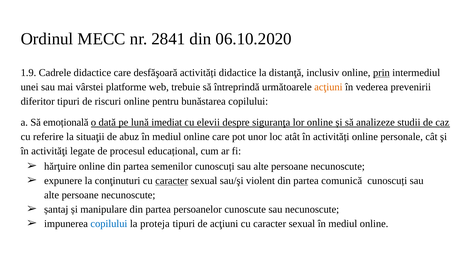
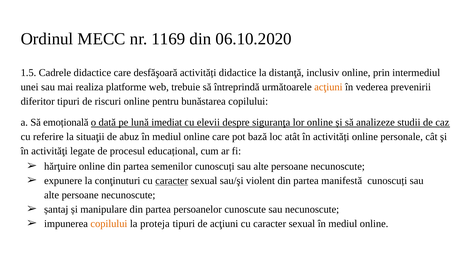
2841: 2841 -> 1169
1.9: 1.9 -> 1.5
prin underline: present -> none
vârstei: vârstei -> realiza
unor: unor -> bază
comunică: comunică -> manifestă
copilului at (109, 224) colour: blue -> orange
